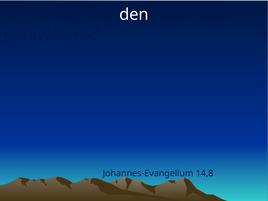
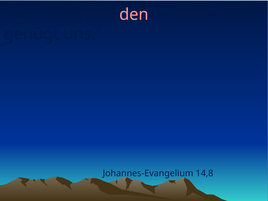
den colour: white -> pink
